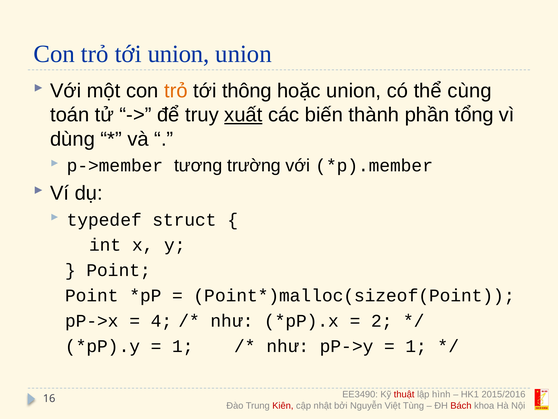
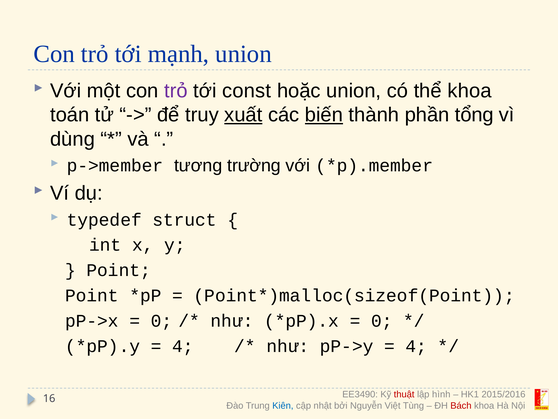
tới union: union -> mạnh
trỏ at (176, 91) colour: orange -> purple
thông: thông -> const
thể cùng: cùng -> khoa
biến underline: none -> present
4 at (162, 321): 4 -> 0
2 at (382, 321): 2 -> 0
1 at (183, 346): 1 -> 4
1 at (416, 346): 1 -> 4
Kiên colour: red -> blue
